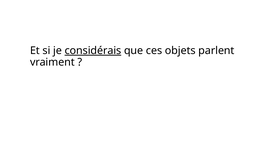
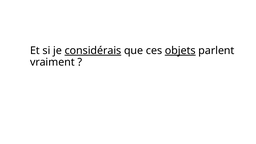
objets underline: none -> present
